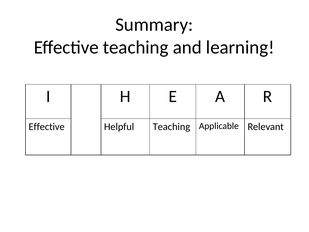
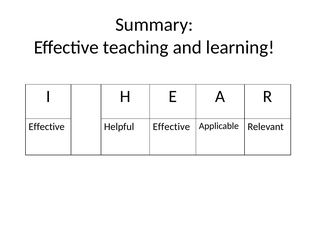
Helpful Teaching: Teaching -> Effective
